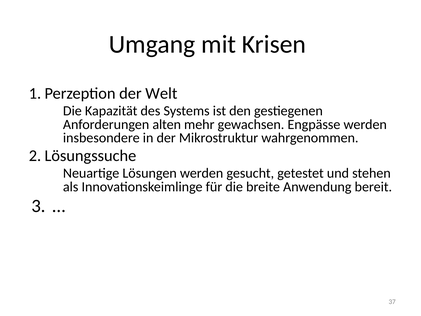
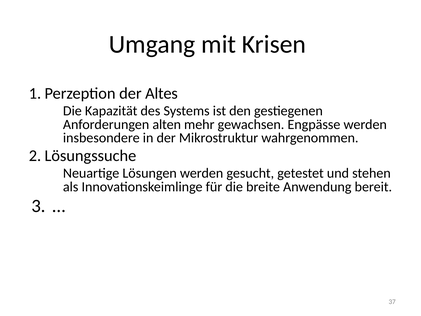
Welt: Welt -> Altes
